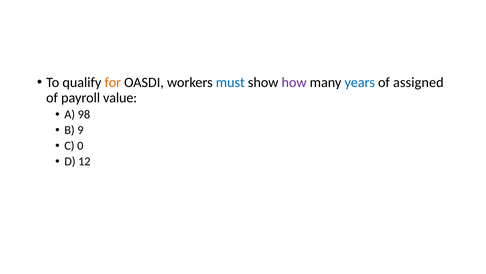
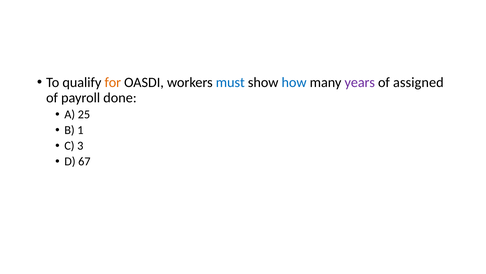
how colour: purple -> blue
years colour: blue -> purple
value: value -> done
98: 98 -> 25
9: 9 -> 1
0: 0 -> 3
12: 12 -> 67
